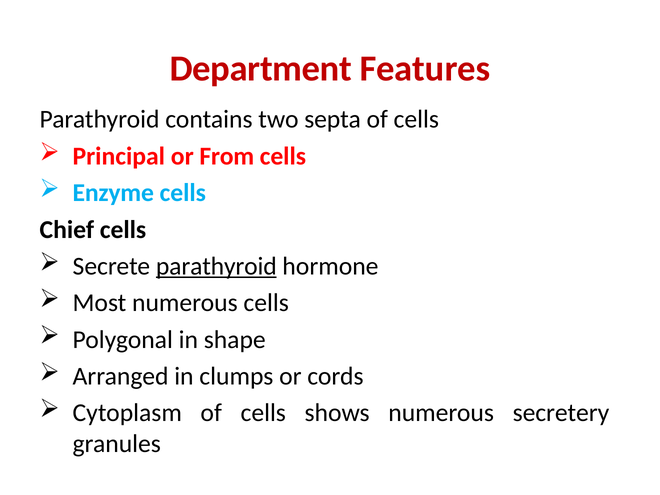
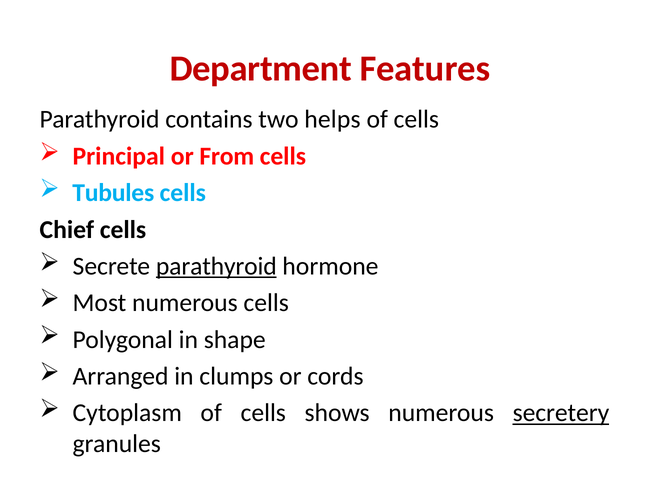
septa: septa -> helps
Enzyme: Enzyme -> Tubules
secretery underline: none -> present
